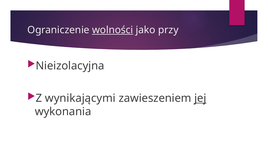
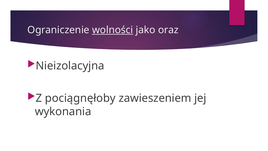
przy: przy -> oraz
wynikającymi: wynikającymi -> pociągnęłoby
jej underline: present -> none
